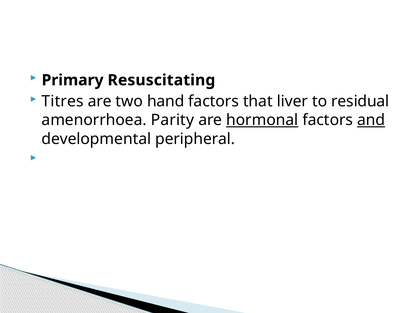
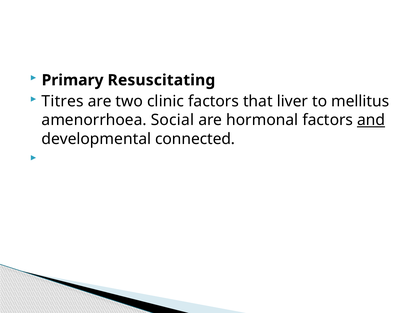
hand: hand -> clinic
residual: residual -> mellitus
Parity: Parity -> Social
hormonal underline: present -> none
peripheral: peripheral -> connected
